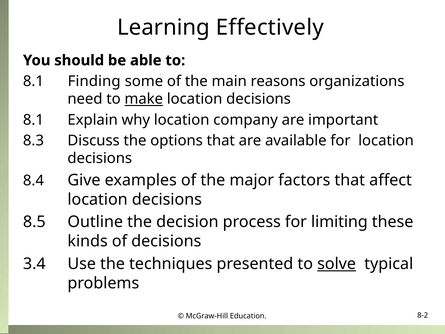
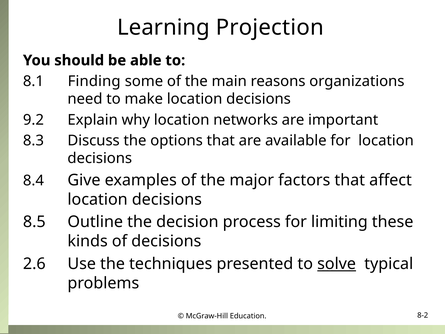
Effectively: Effectively -> Projection
make underline: present -> none
8.1 at (33, 120): 8.1 -> 9.2
company: company -> networks
3.4: 3.4 -> 2.6
